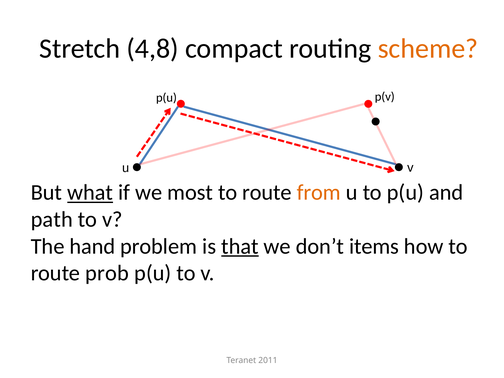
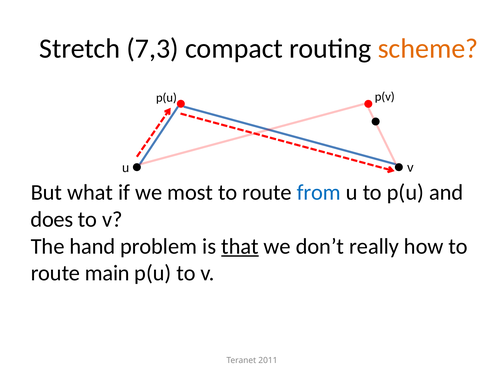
4,8: 4,8 -> 7,3
what underline: present -> none
from colour: orange -> blue
path: path -> does
items: items -> really
prob: prob -> main
